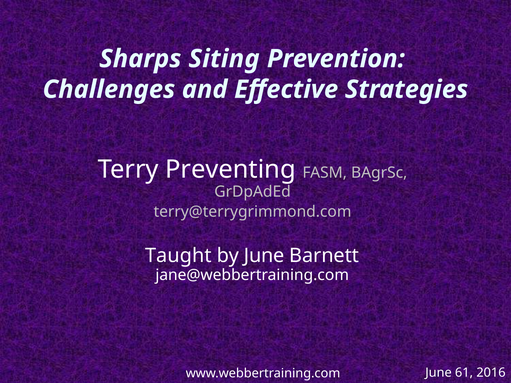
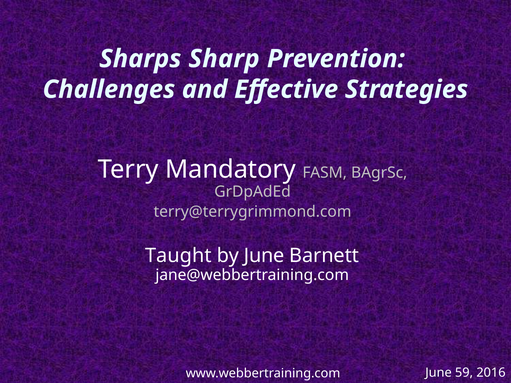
Siting: Siting -> Sharp
Preventing: Preventing -> Mandatory
61: 61 -> 59
